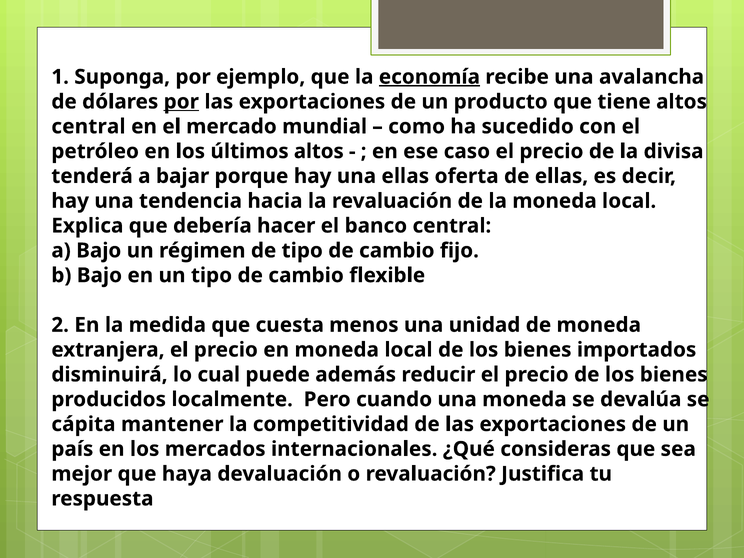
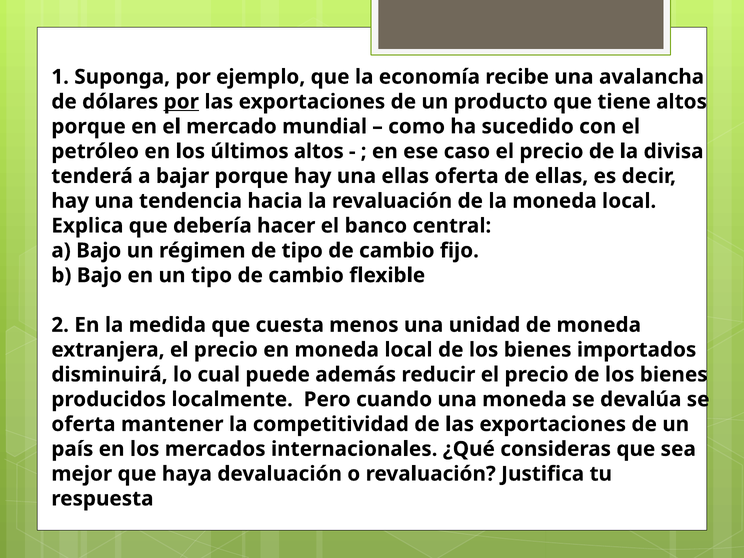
economía underline: present -> none
central at (89, 127): central -> porque
cápita at (83, 424): cápita -> oferta
